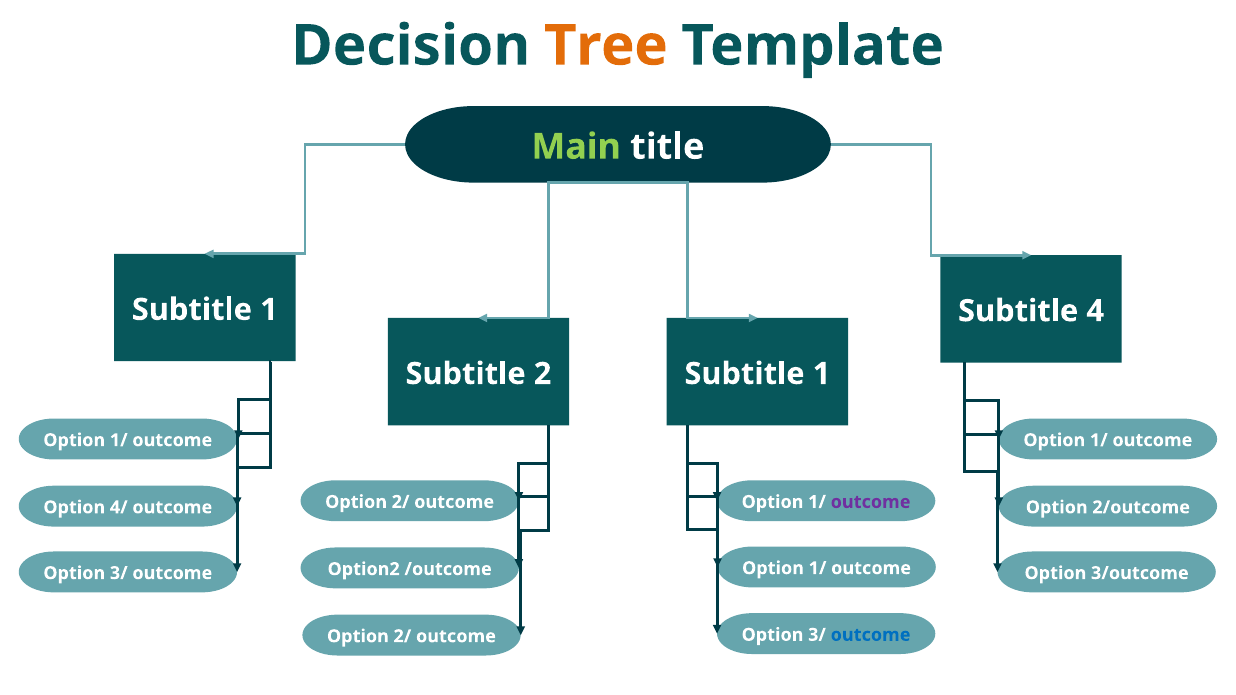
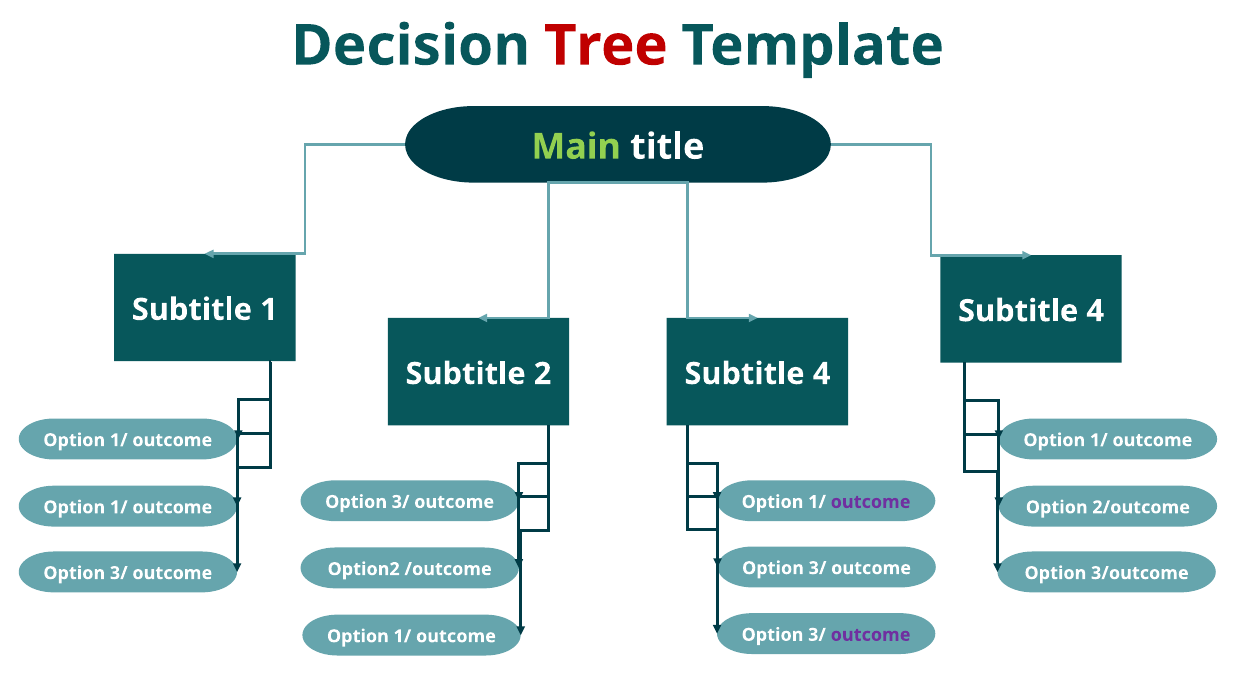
Tree colour: orange -> red
2 Subtitle 1: 1 -> 4
2/ at (401, 502): 2/ -> 3/
4/ at (119, 508): 4/ -> 1/
1/ at (818, 568): 1/ -> 3/
outcome at (871, 635) colour: blue -> purple
2/ at (402, 637): 2/ -> 1/
